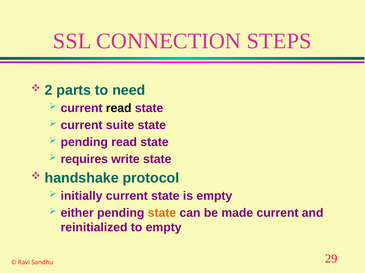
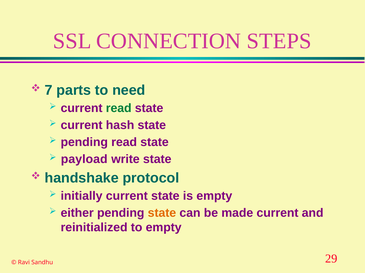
2: 2 -> 7
read at (119, 108) colour: black -> green
suite: suite -> hash
requires: requires -> payload
